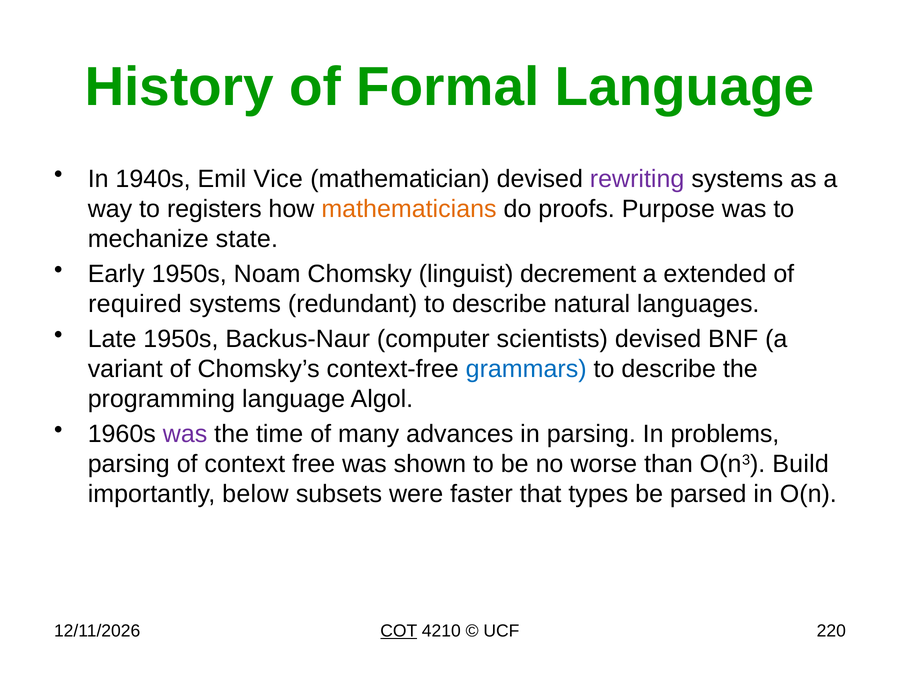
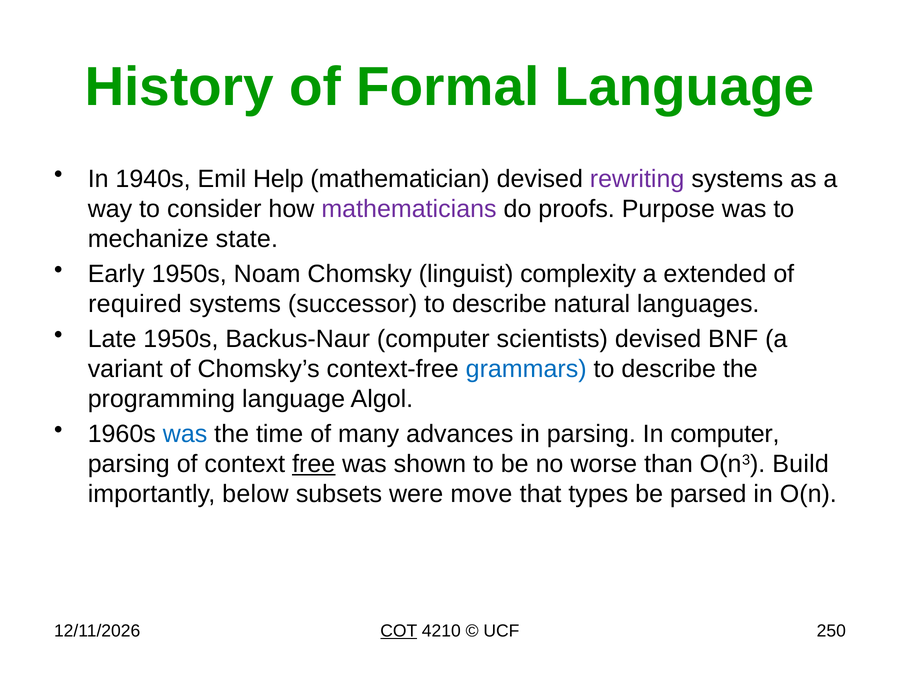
Vice: Vice -> Help
registers: registers -> consider
mathematicians colour: orange -> purple
decrement: decrement -> complexity
redundant: redundant -> successor
was at (185, 434) colour: purple -> blue
In problems: problems -> computer
free underline: none -> present
faster: faster -> move
220: 220 -> 250
